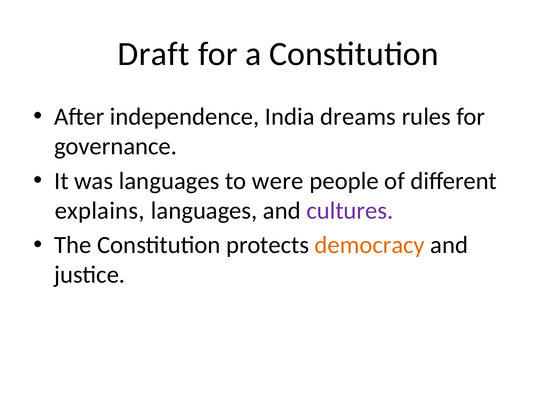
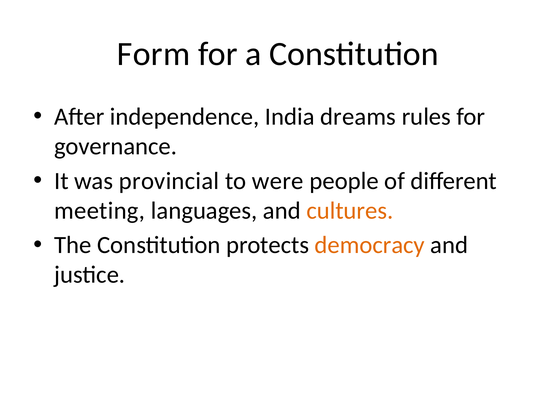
Draft: Draft -> Form
was languages: languages -> provincial
explains: explains -> meeting
cultures colour: purple -> orange
